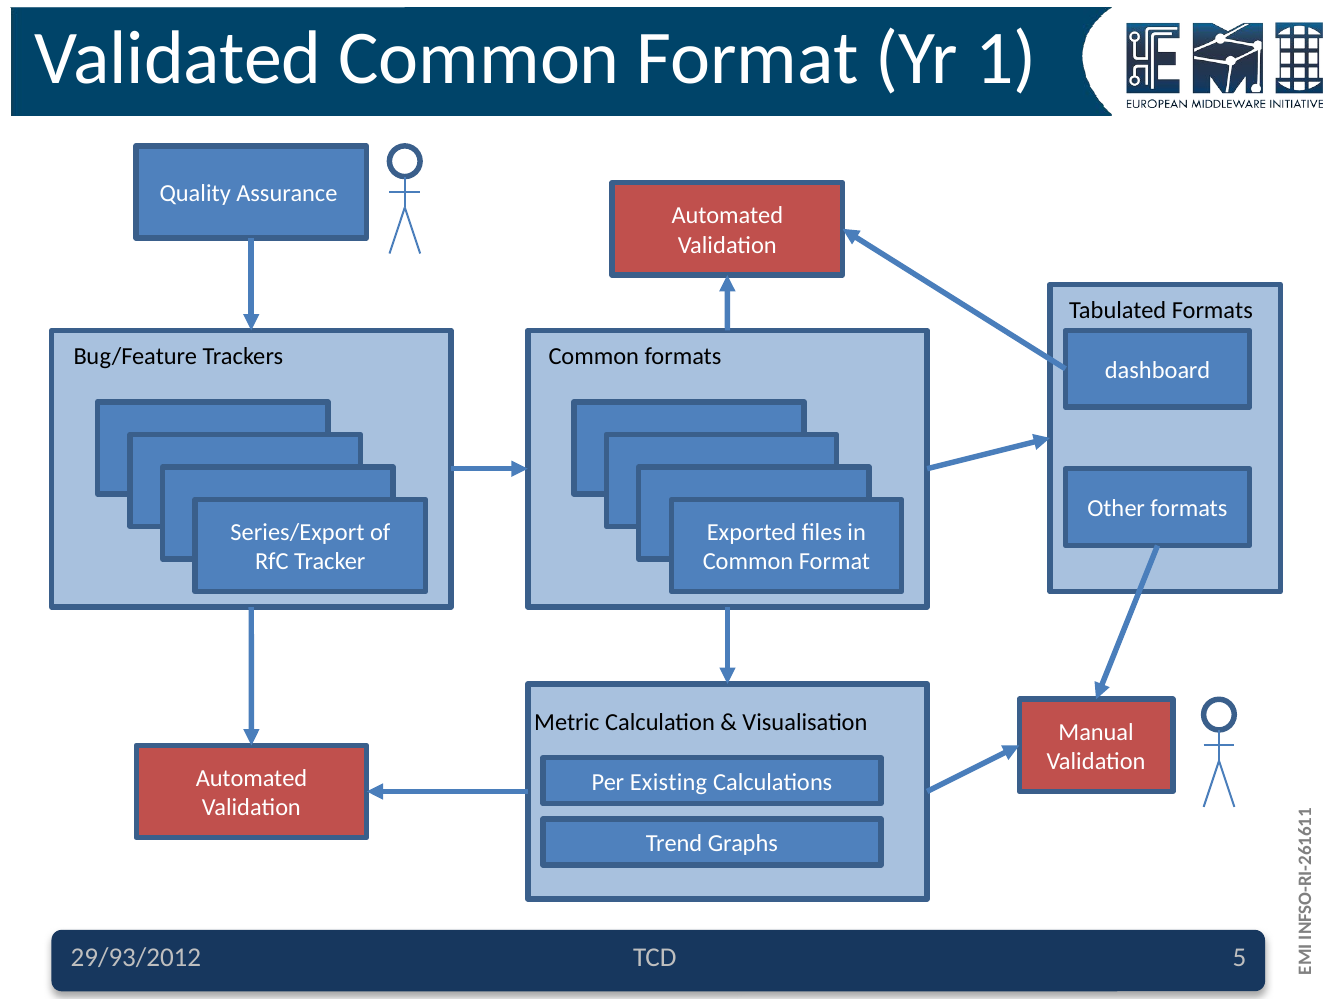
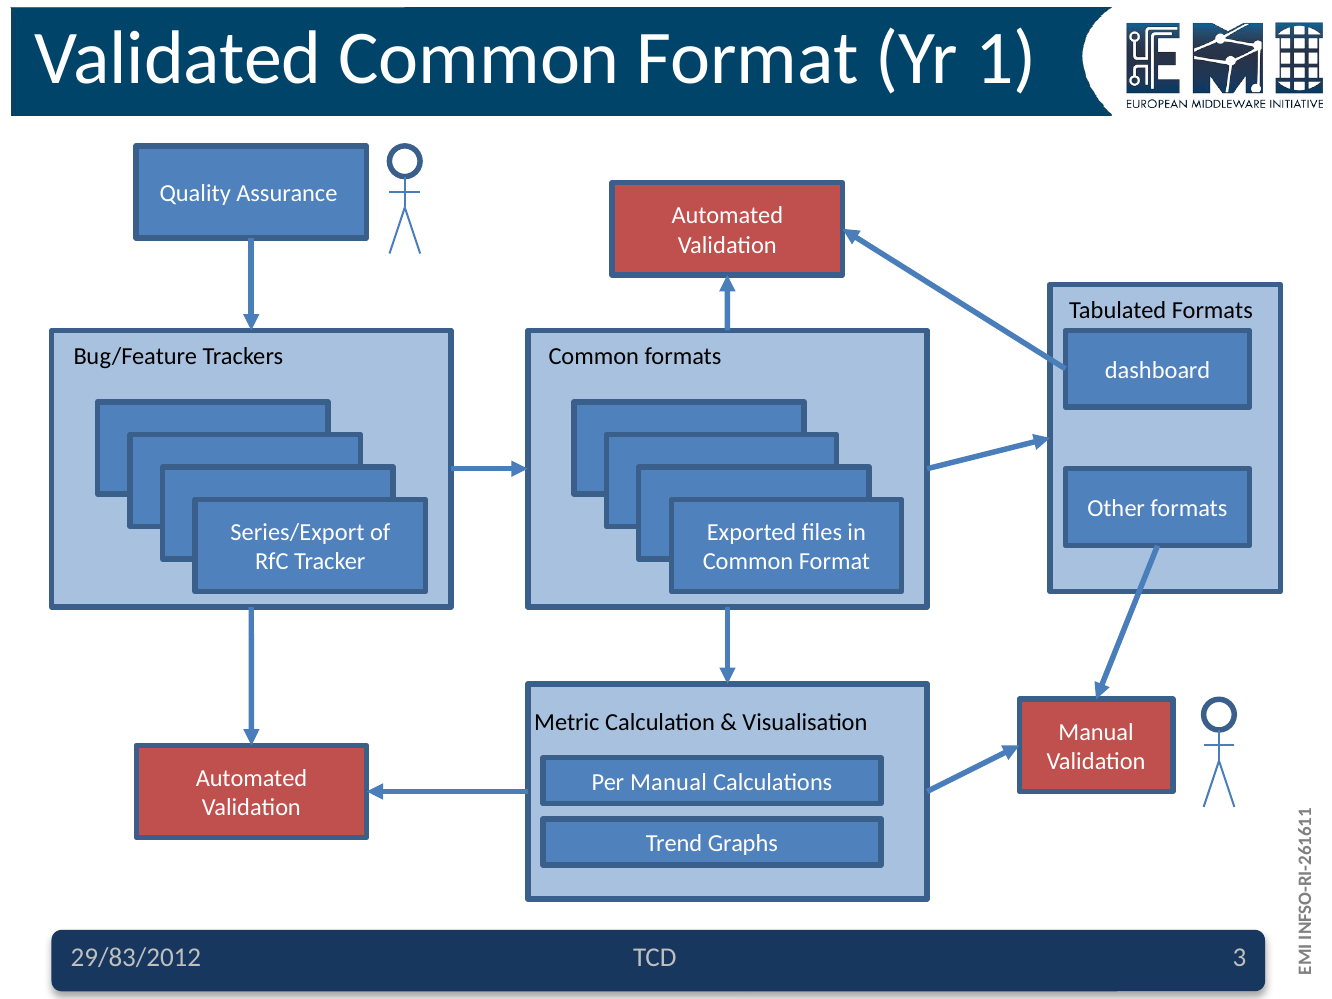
Per Existing: Existing -> Manual
29/93/2012: 29/93/2012 -> 29/83/2012
5: 5 -> 3
